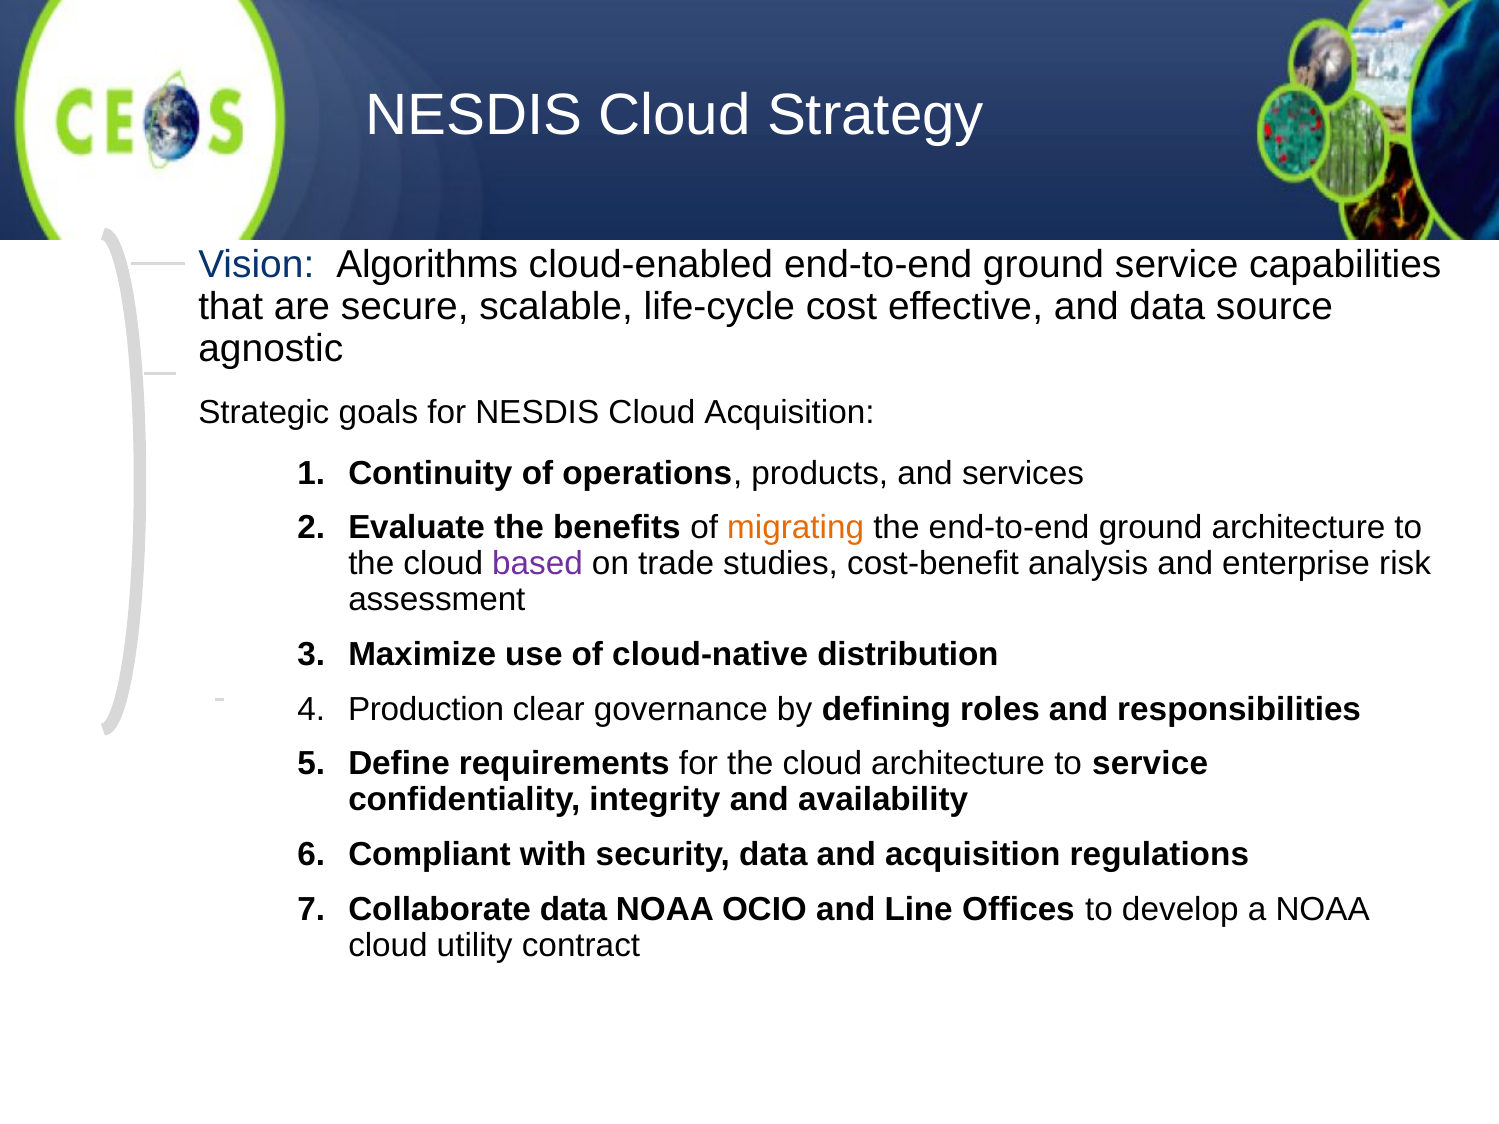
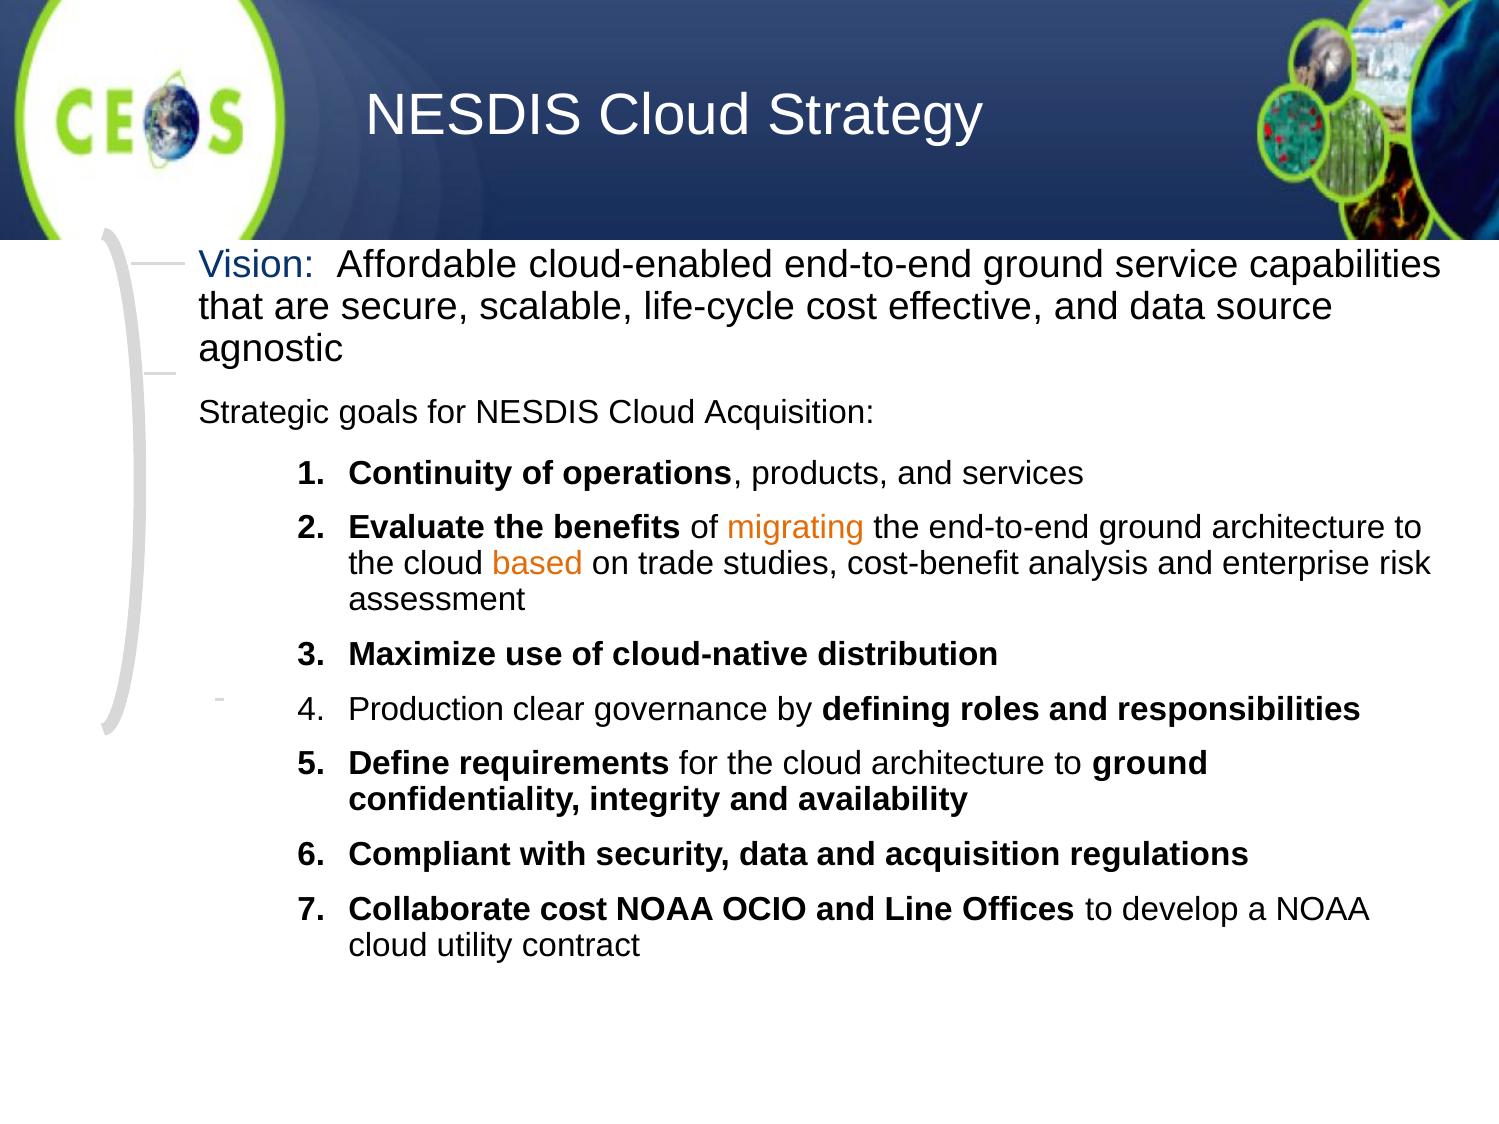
Algorithms: Algorithms -> Affordable
based colour: purple -> orange
to service: service -> ground
Collaborate data: data -> cost
